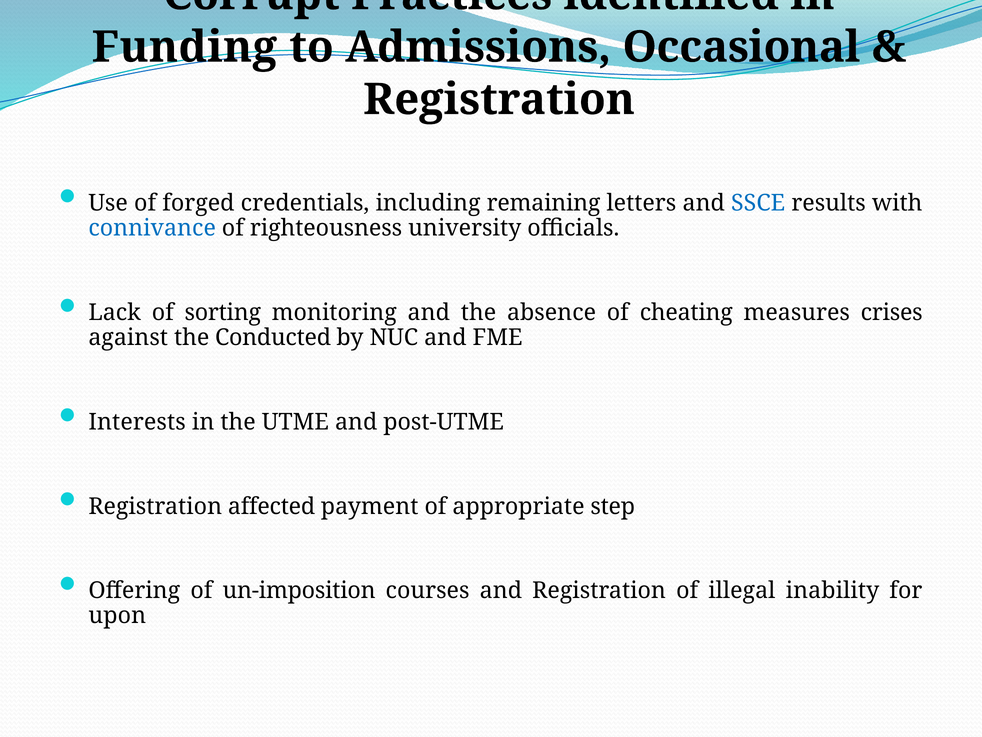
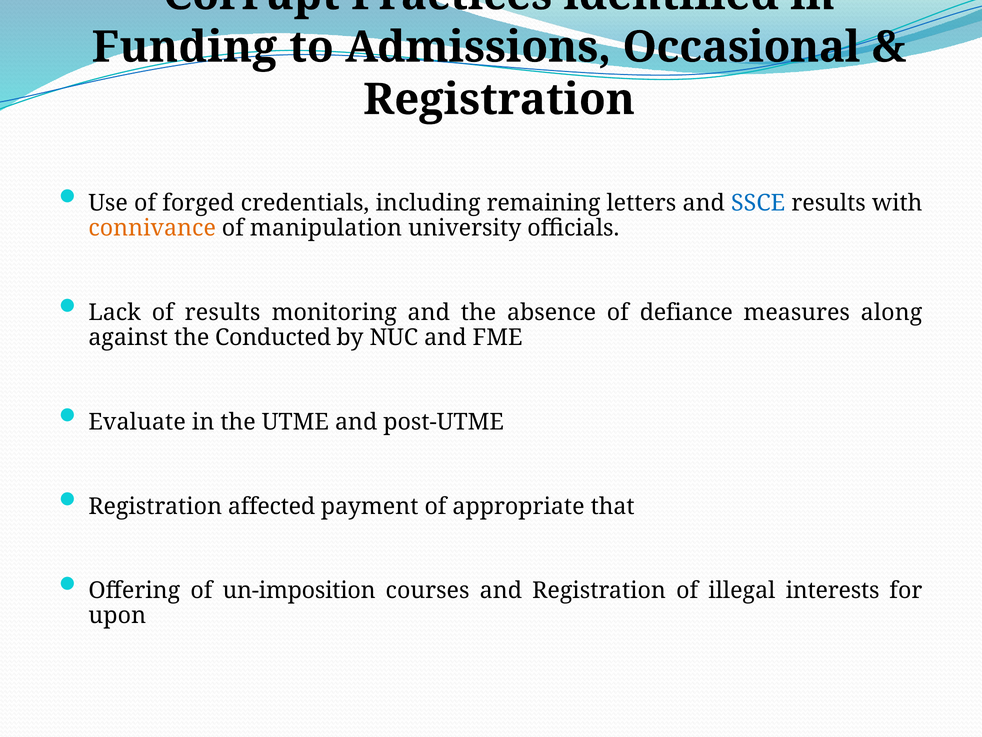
connivance colour: blue -> orange
righteousness: righteousness -> manipulation
of sorting: sorting -> results
cheating: cheating -> defiance
crises: crises -> along
Interests: Interests -> Evaluate
step: step -> that
inability: inability -> interests
